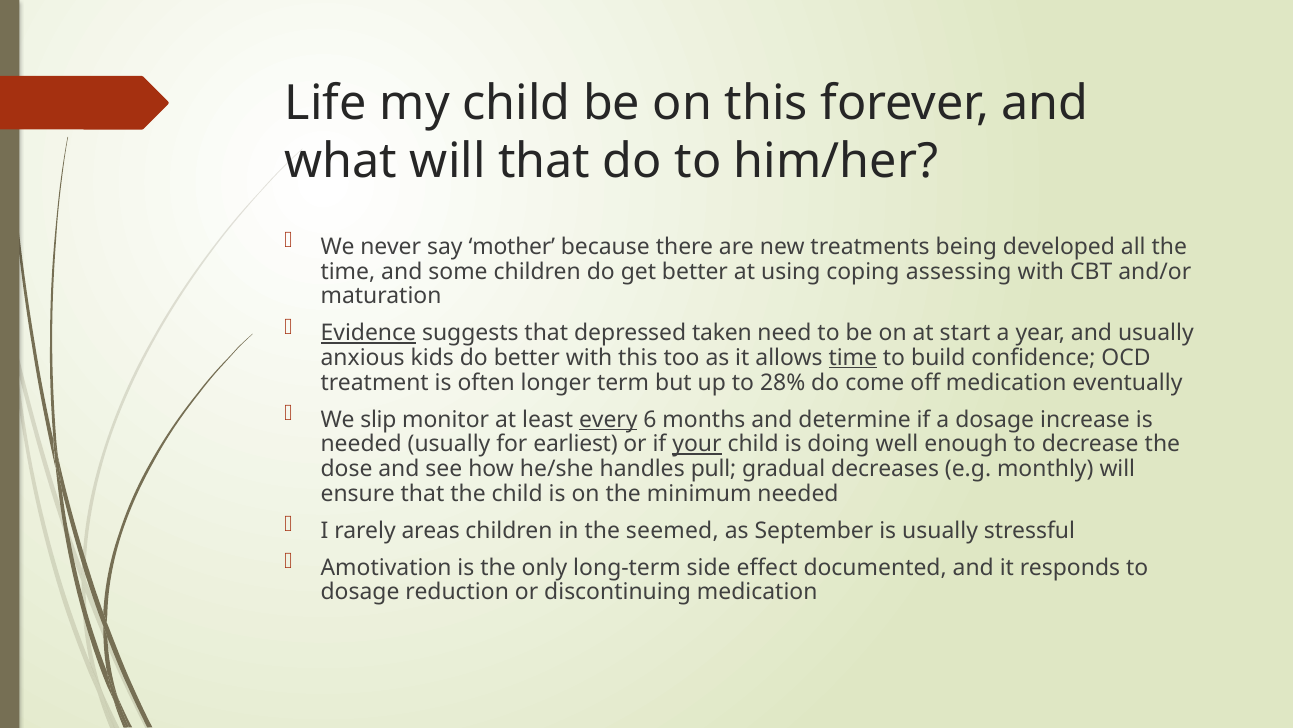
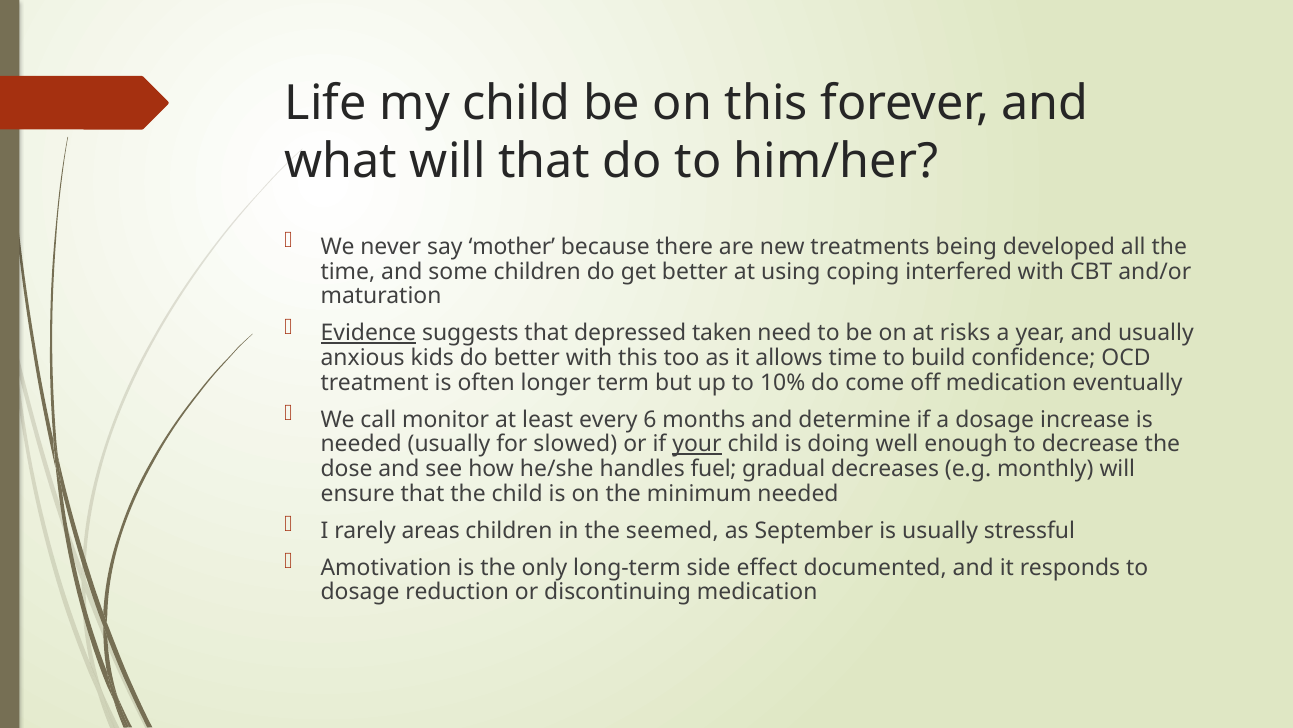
assessing: assessing -> interfered
start: start -> risks
time at (853, 358) underline: present -> none
28%: 28% -> 10%
slip: slip -> call
every underline: present -> none
earliest: earliest -> slowed
pull: pull -> fuel
